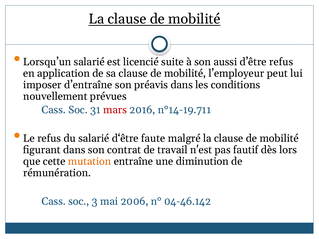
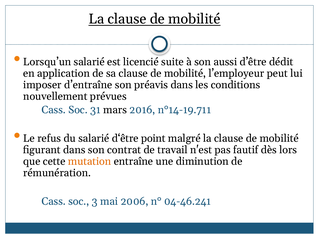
d’être refus: refus -> dédit
mars colour: red -> black
faute: faute -> point
04-46.142: 04-46.142 -> 04-46.241
